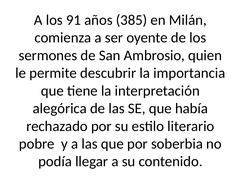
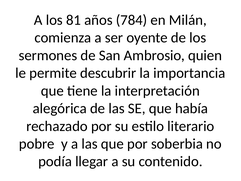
91: 91 -> 81
385: 385 -> 784
